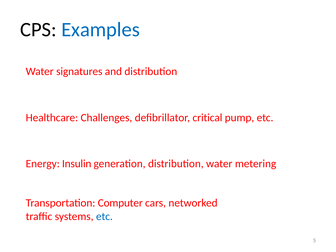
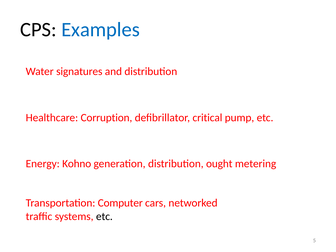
Challenges: Challenges -> Corruption
Insulin: Insulin -> Kohno
distribution water: water -> ought
etc at (104, 216) colour: blue -> black
